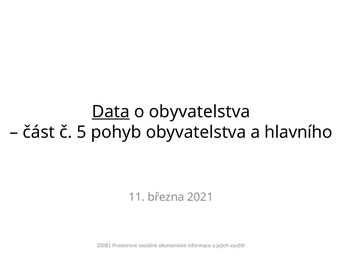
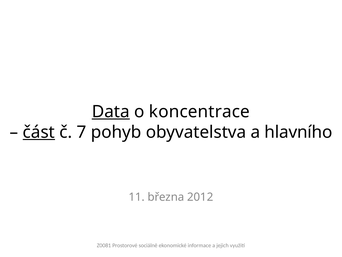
o obyvatelstva: obyvatelstva -> koncentrace
část underline: none -> present
5: 5 -> 7
2021: 2021 -> 2012
